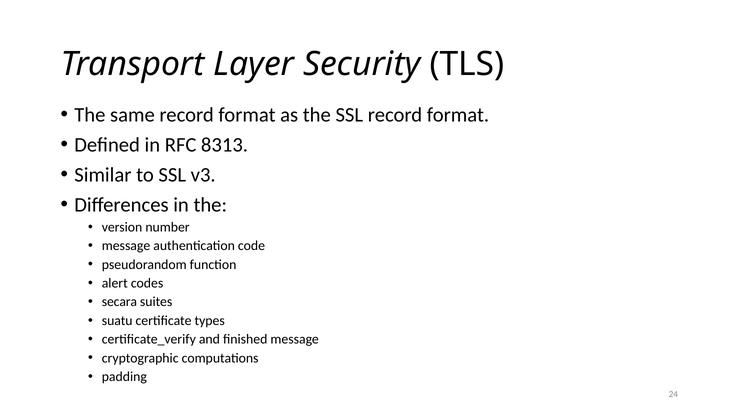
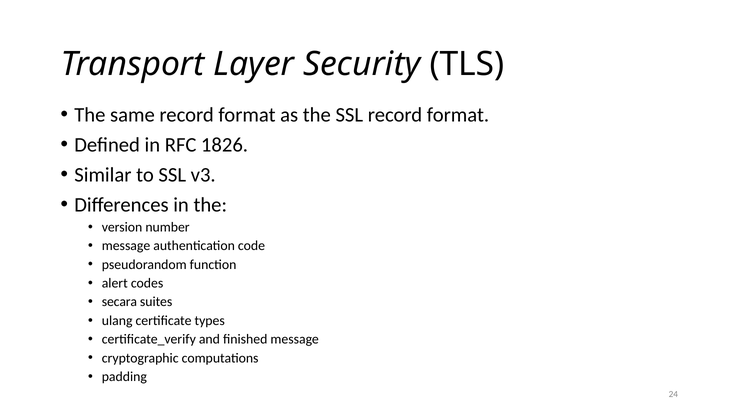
8313: 8313 -> 1826
suatu: suatu -> ulang
